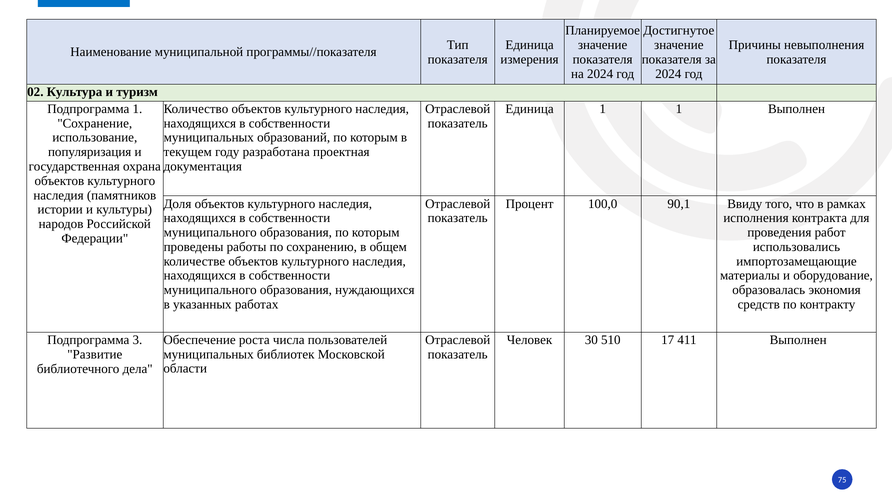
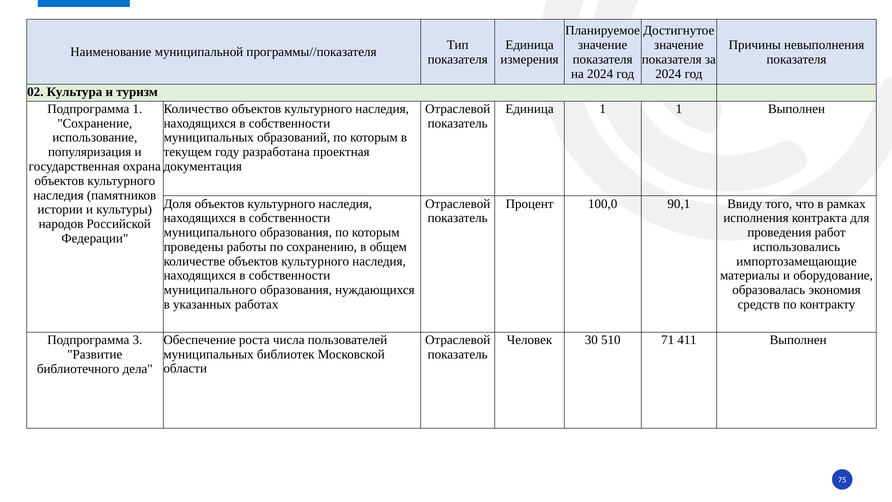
17: 17 -> 71
